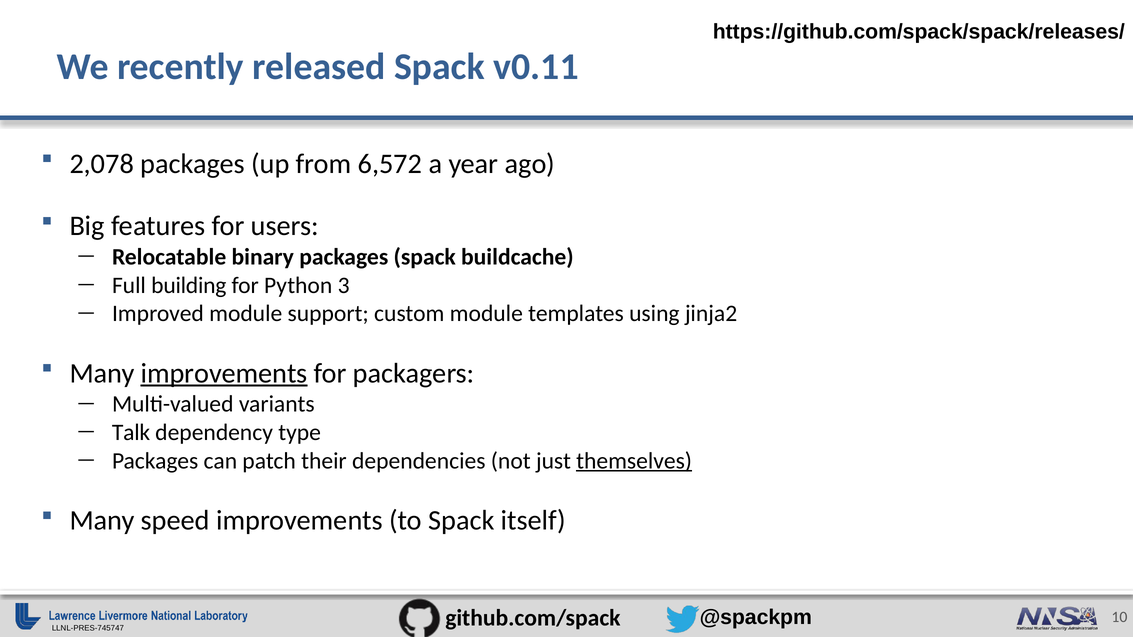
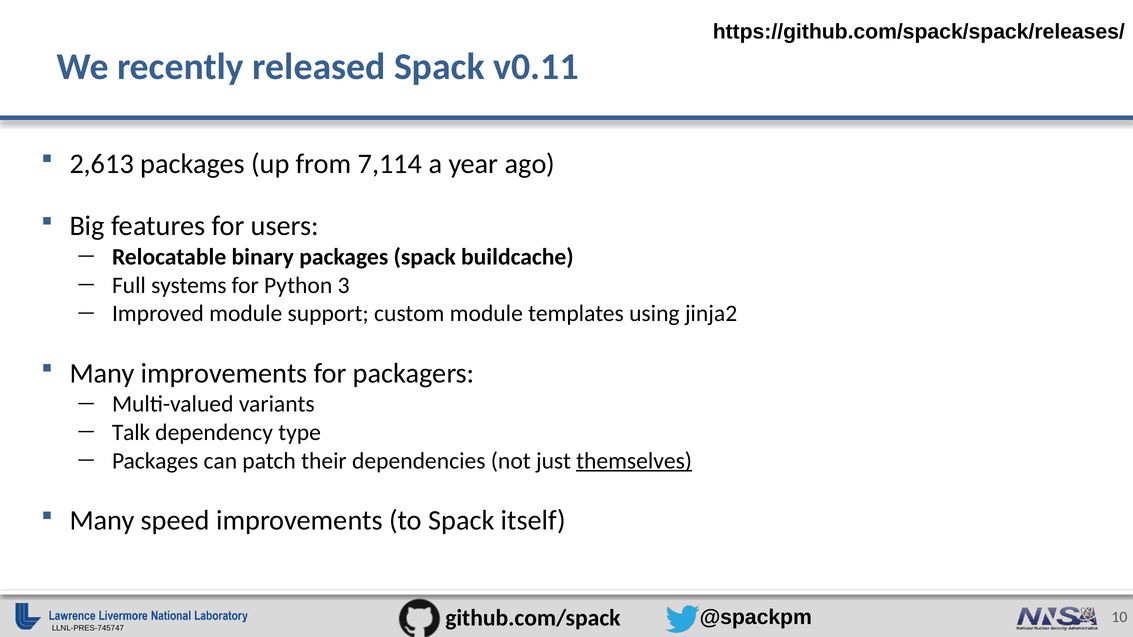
2,078: 2,078 -> 2,613
6,572: 6,572 -> 7,114
building: building -> systems
improvements at (224, 374) underline: present -> none
